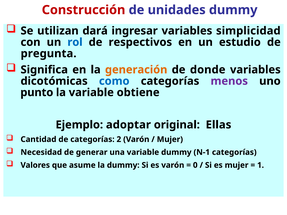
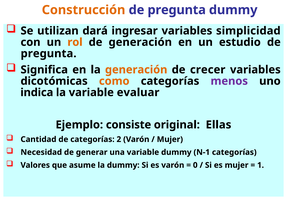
Construcción colour: red -> orange
unidades at (177, 10): unidades -> pregunta
rol colour: blue -> orange
de respectivos: respectivos -> generación
donde: donde -> crecer
como colour: blue -> orange
punto: punto -> indica
obtiene: obtiene -> evaluar
adoptar: adoptar -> consiste
